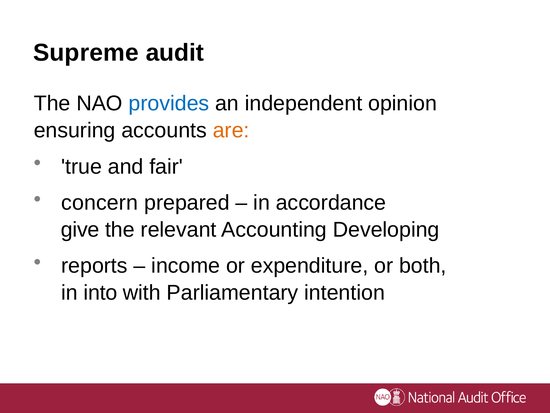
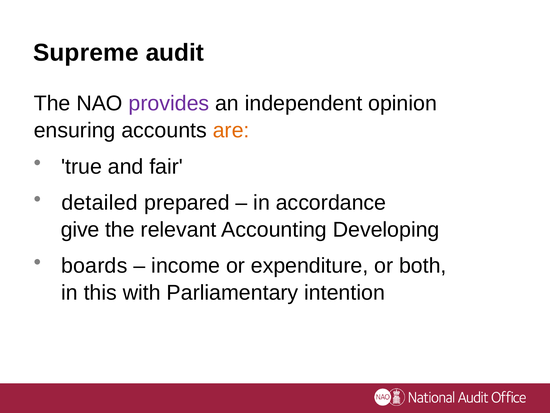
provides colour: blue -> purple
concern: concern -> detailed
reports: reports -> boards
into: into -> this
